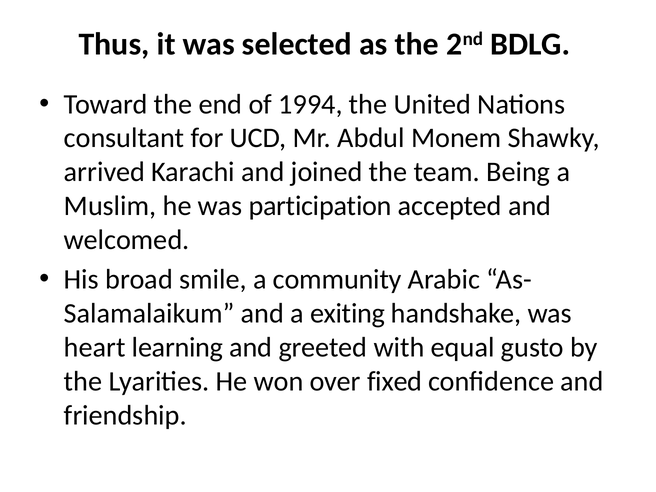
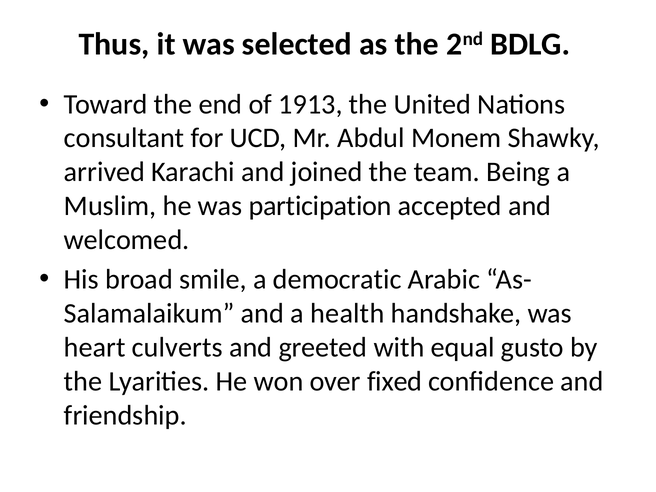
1994: 1994 -> 1913
community: community -> democratic
exiting: exiting -> health
learning: learning -> culverts
